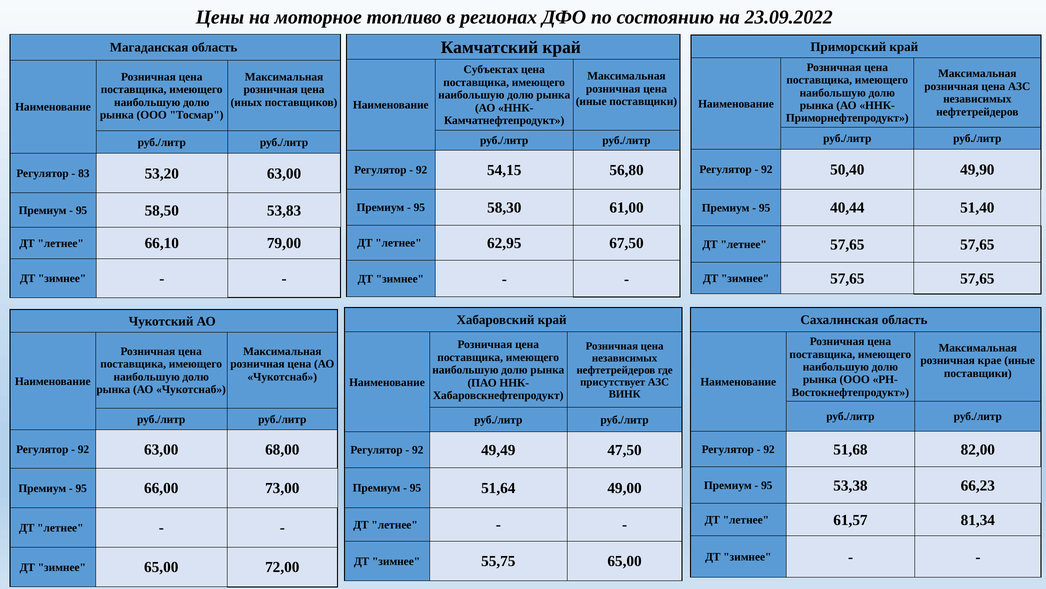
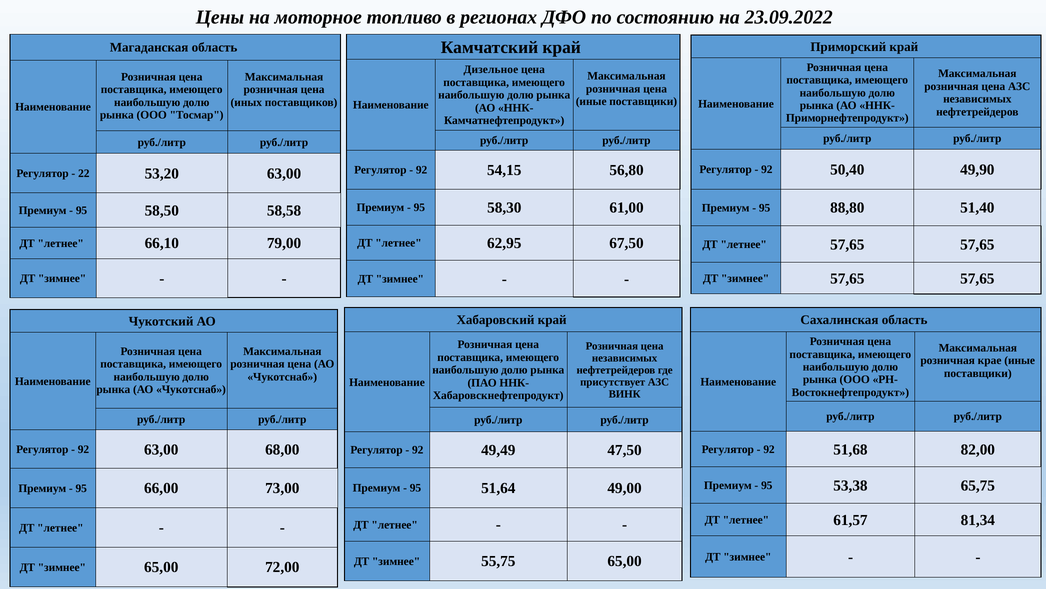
Субъектах: Субъектах -> Дизельное
83: 83 -> 22
40,44: 40,44 -> 88,80
53,83: 53,83 -> 58,58
66,23: 66,23 -> 65,75
